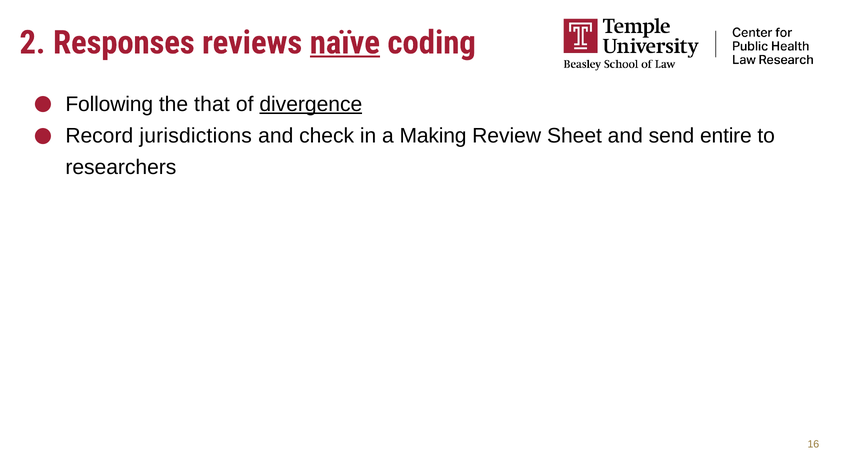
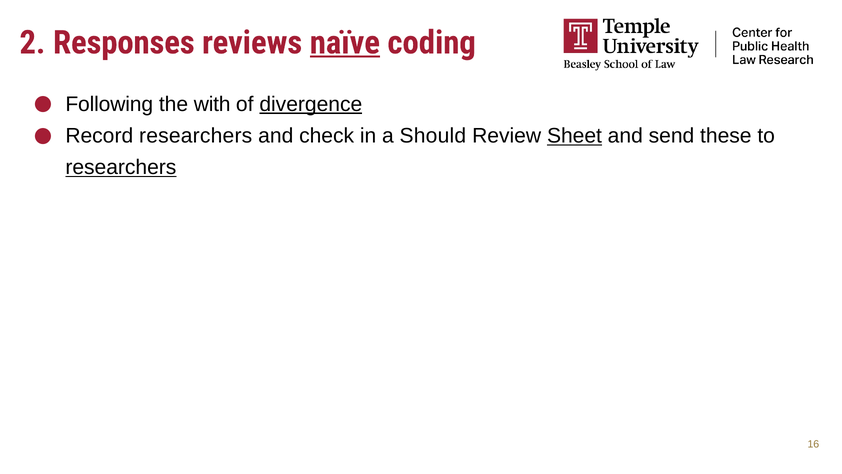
that: that -> with
Record jurisdictions: jurisdictions -> researchers
Making: Making -> Should
Sheet underline: none -> present
entire: entire -> these
researchers at (121, 167) underline: none -> present
